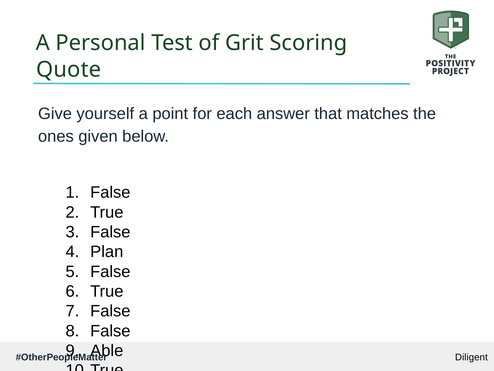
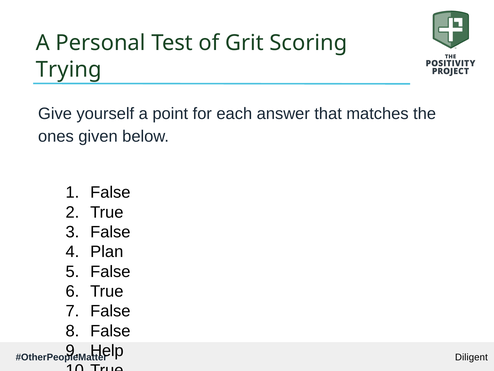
Quote: Quote -> Trying
Able: Able -> Help
